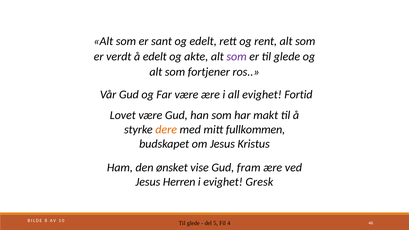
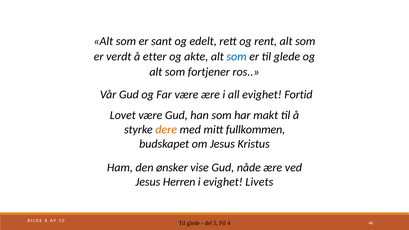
å edelt: edelt -> etter
som at (237, 57) colour: purple -> blue
ønsket: ønsket -> ønsker
fram: fram -> nåde
Gresk: Gresk -> Livets
